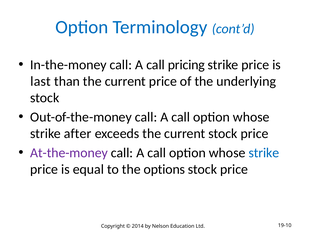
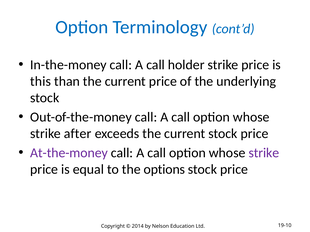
pricing: pricing -> holder
last: last -> this
strike at (264, 153) colour: blue -> purple
